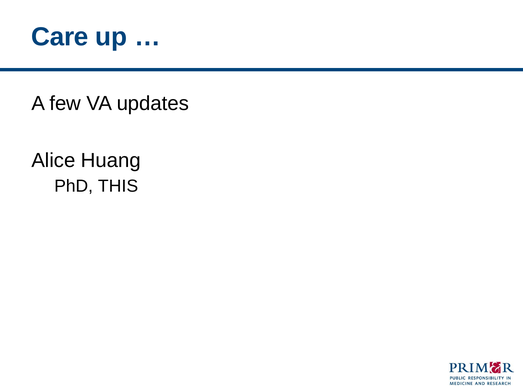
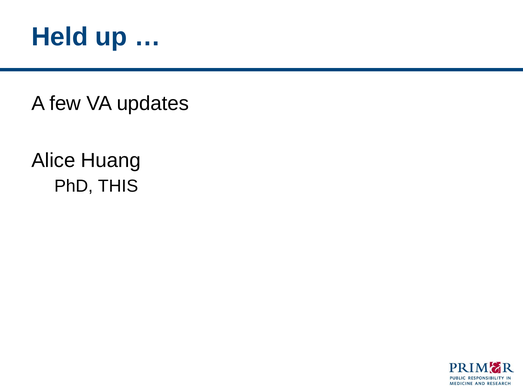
Care: Care -> Held
